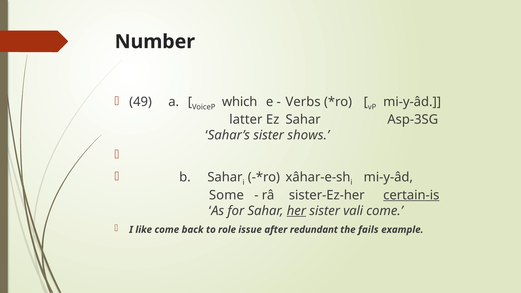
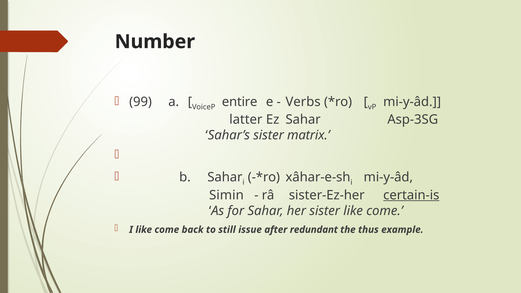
49: 49 -> 99
which: which -> entire
shows: shows -> matrix
Some: Some -> Simin
her underline: present -> none
sister vali: vali -> like
role: role -> still
fails: fails -> thus
